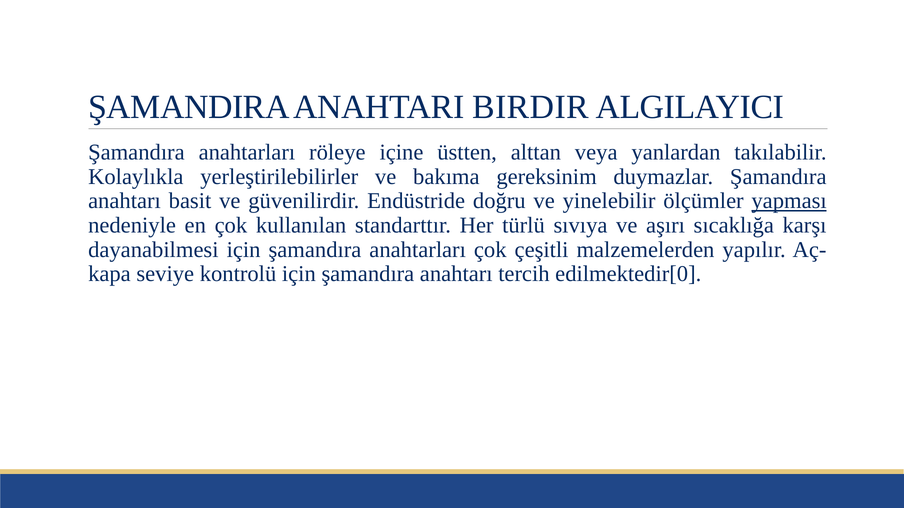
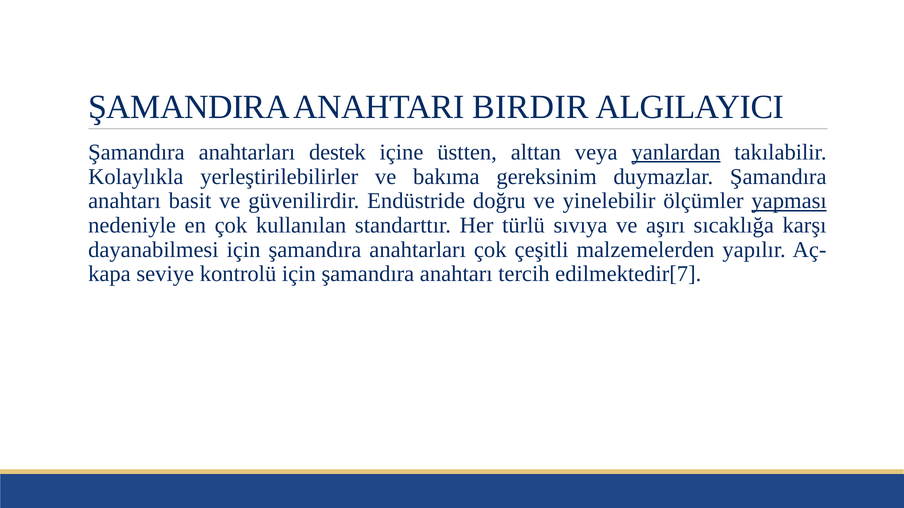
röleye: röleye -> destek
yanlardan underline: none -> present
edilmektedir[0: edilmektedir[0 -> edilmektedir[7
